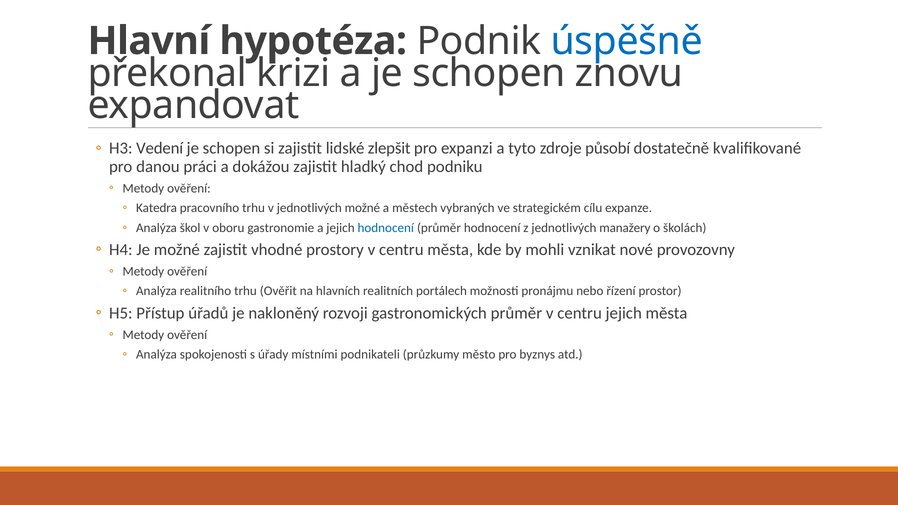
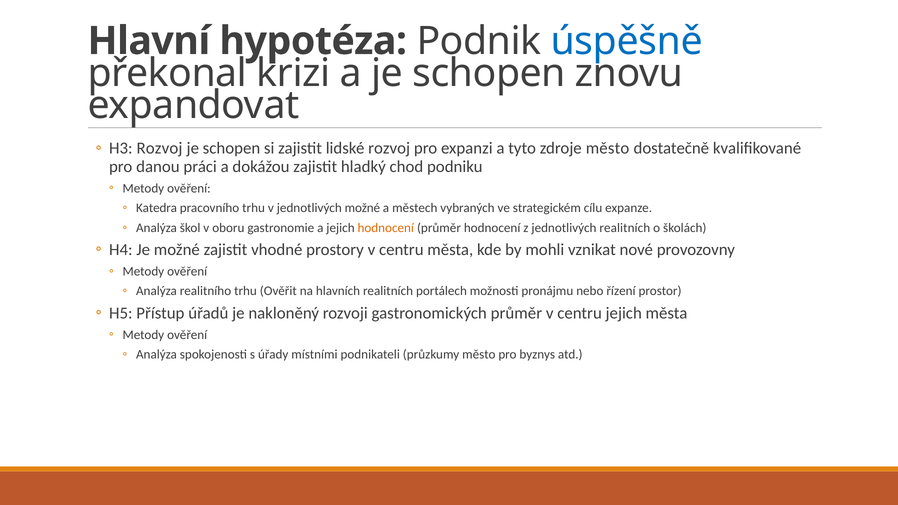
H3 Vedení: Vedení -> Rozvoj
lidské zlepšit: zlepšit -> rozvoj
zdroje působí: působí -> město
hodnocení at (386, 228) colour: blue -> orange
jednotlivých manažery: manažery -> realitních
